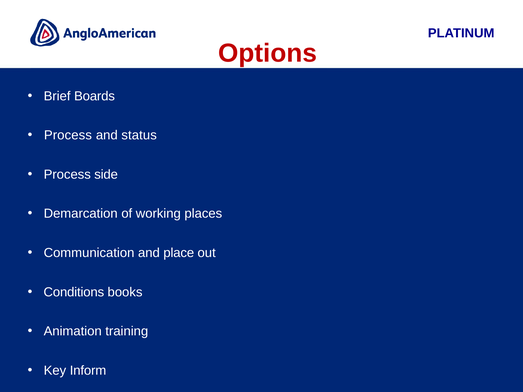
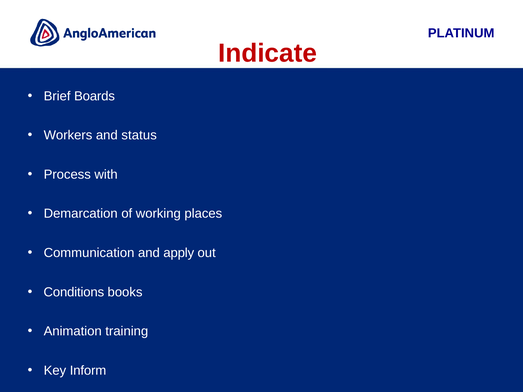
Options: Options -> Indicate
Process at (68, 135): Process -> Workers
side: side -> with
place: place -> apply
